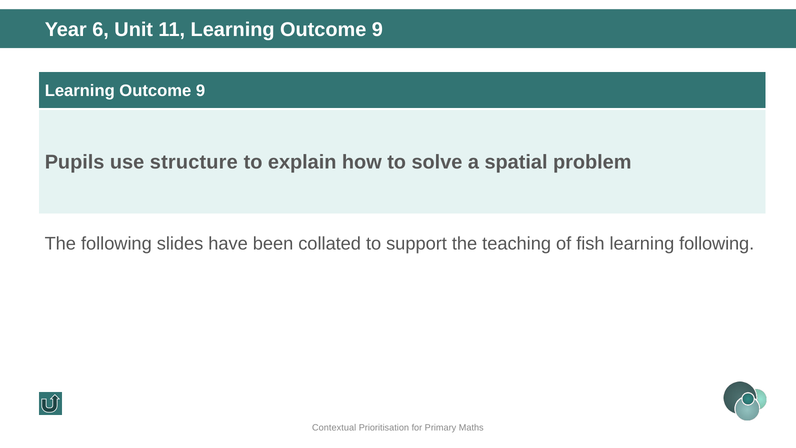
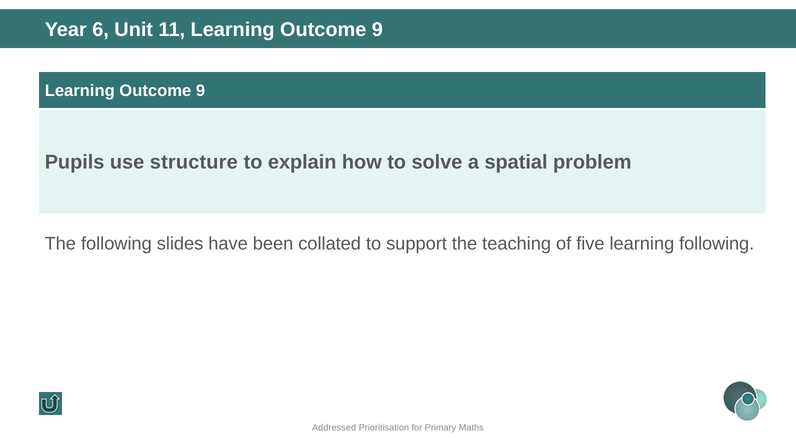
fish: fish -> five
Contextual: Contextual -> Addressed
